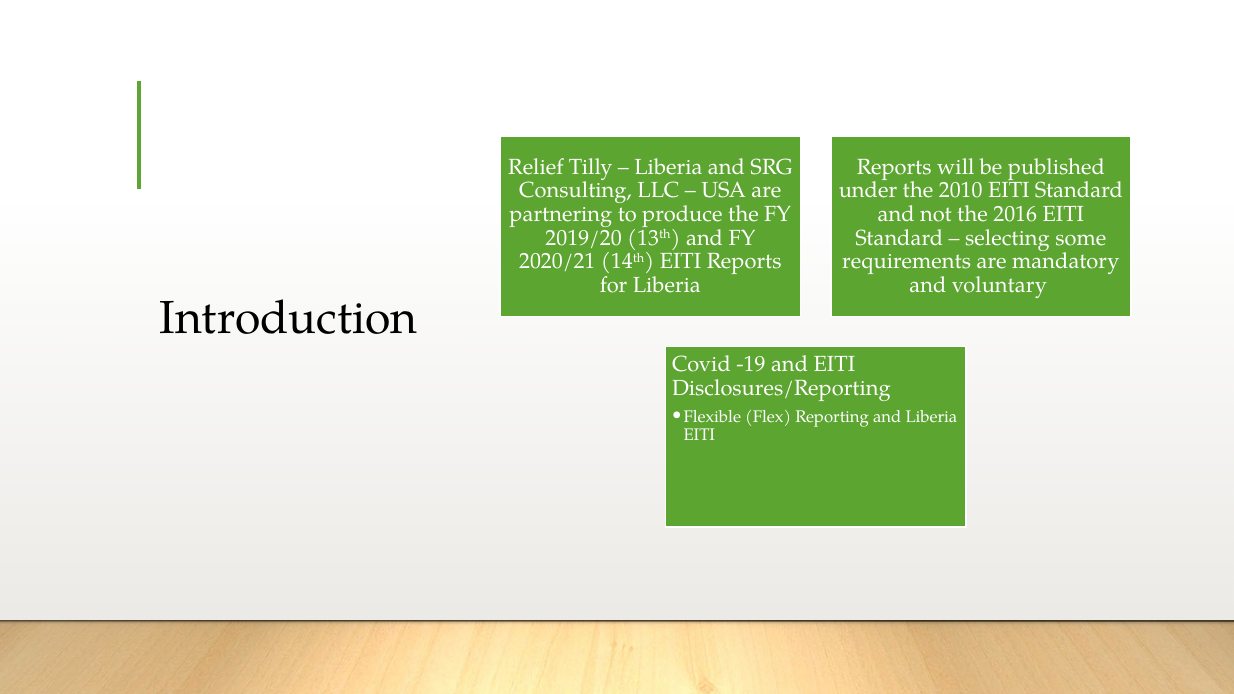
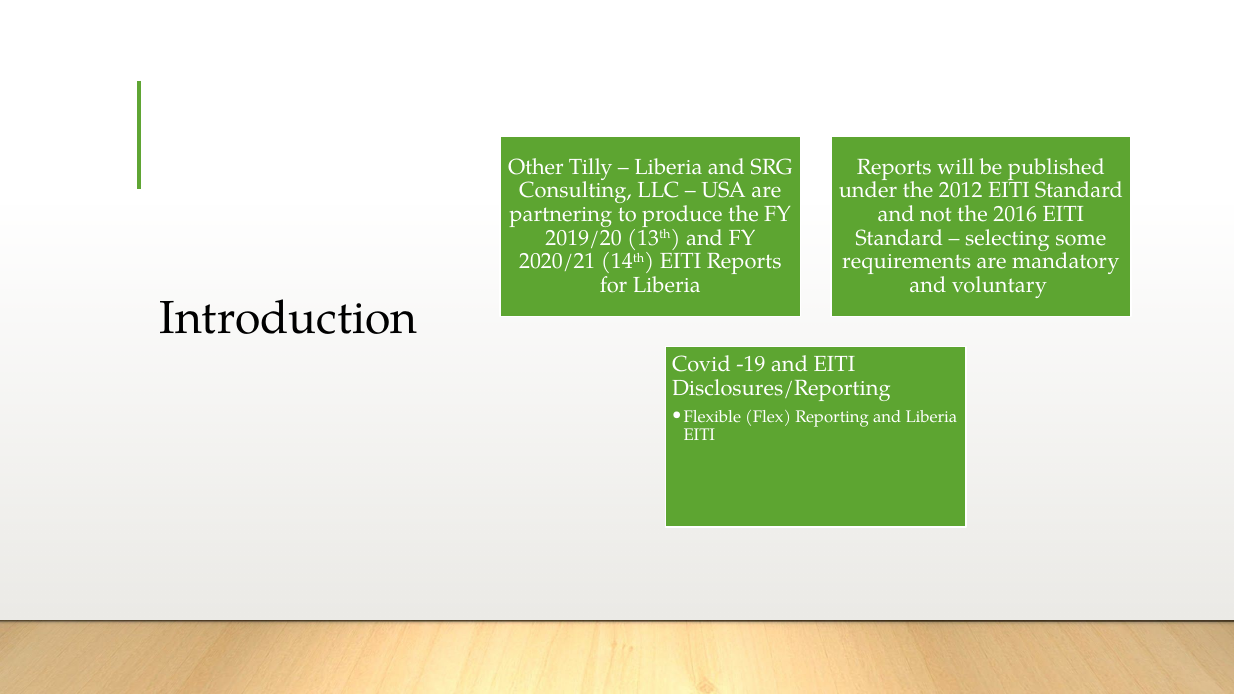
Relief: Relief -> Other
2010: 2010 -> 2012
